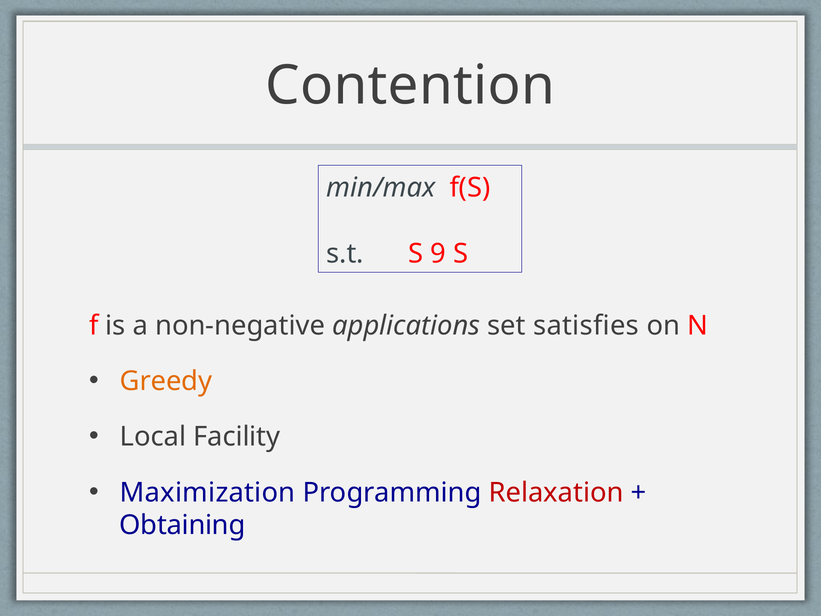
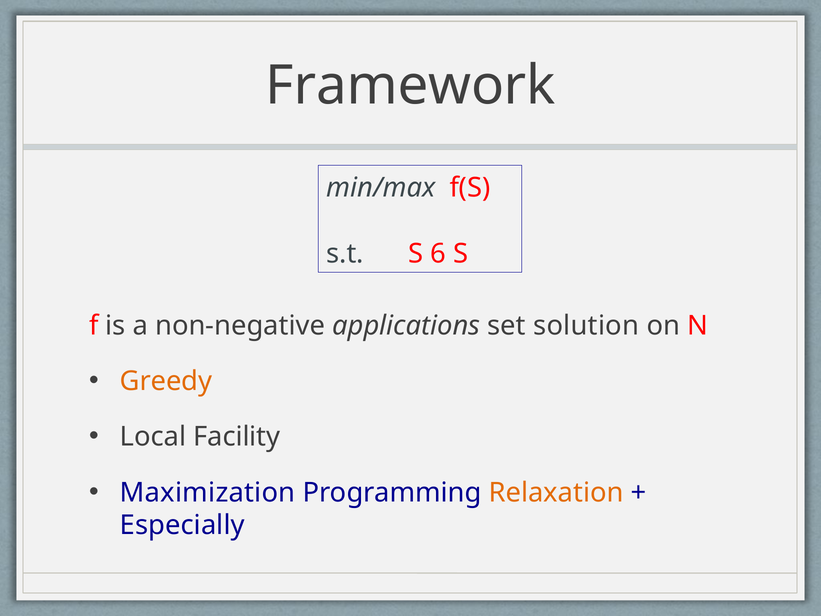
Contention: Contention -> Framework
9: 9 -> 6
satisfies: satisfies -> solution
Relaxation colour: red -> orange
Obtaining: Obtaining -> Especially
